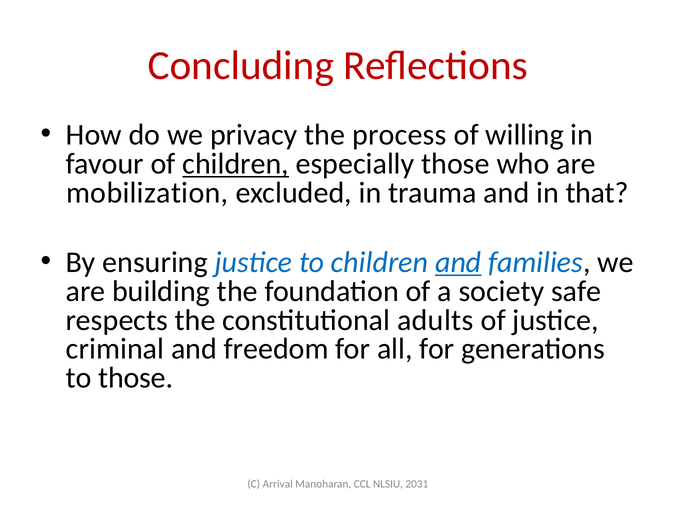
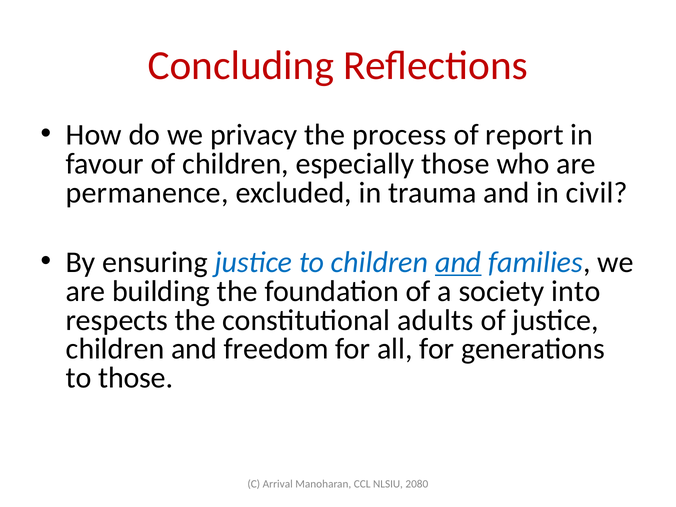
willing: willing -> report
children at (236, 164) underline: present -> none
mobilization: mobilization -> permanence
that: that -> civil
safe: safe -> into
criminal at (115, 349): criminal -> children
2031: 2031 -> 2080
